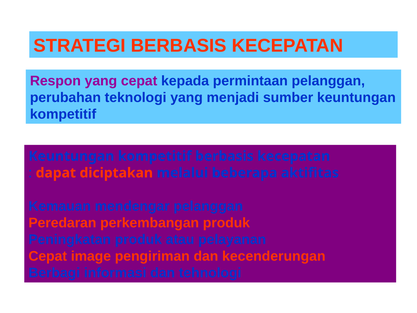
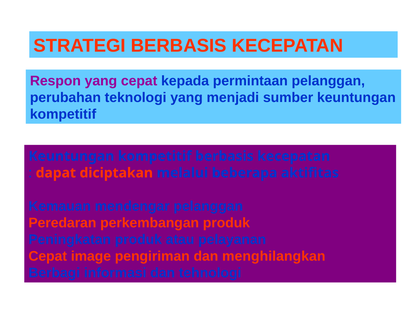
kecenderungan: kecenderungan -> menghilangkan
